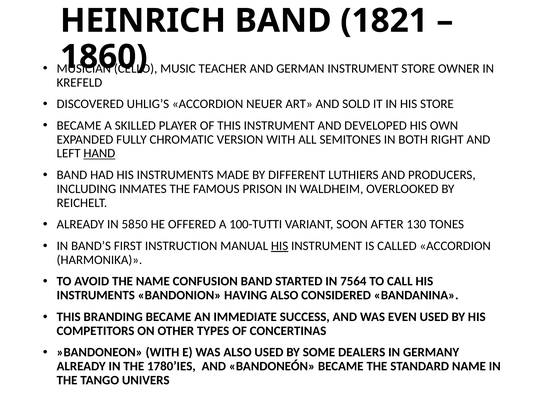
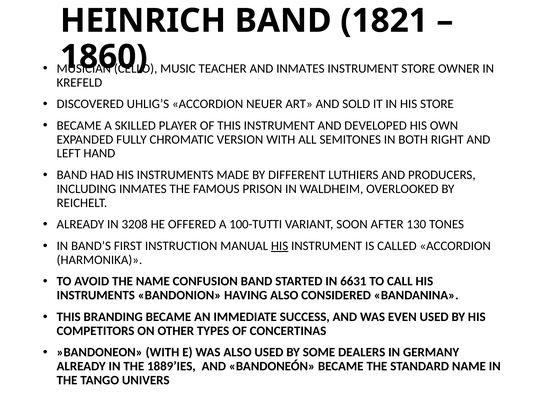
AND GERMAN: GERMAN -> INMATES
HAND underline: present -> none
5850: 5850 -> 3208
7564: 7564 -> 6631
1780’IES: 1780’IES -> 1889’IES
